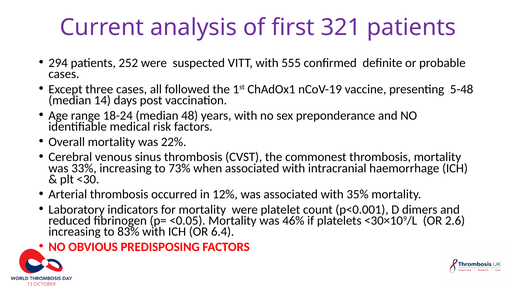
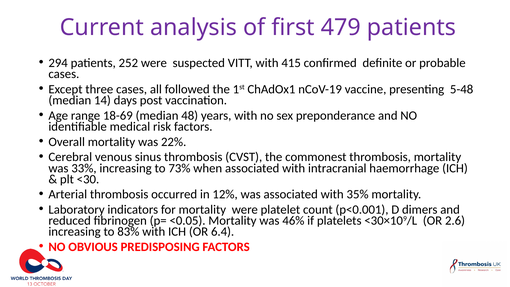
321: 321 -> 479
555: 555 -> 415
18-24: 18-24 -> 18-69
